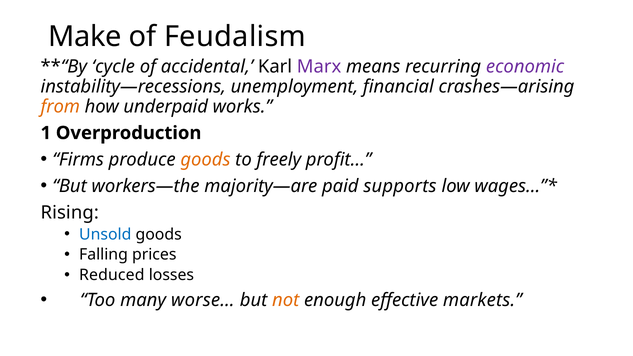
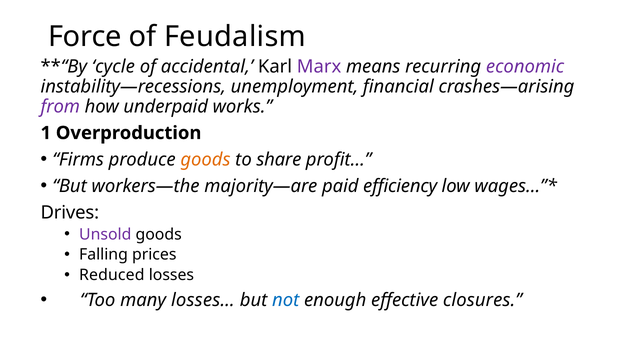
Make: Make -> Force
from colour: orange -> purple
freely: freely -> share
supports: supports -> efficiency
Rising: Rising -> Drives
Unsold colour: blue -> purple
worse…: worse… -> losses…
not colour: orange -> blue
markets: markets -> closures
